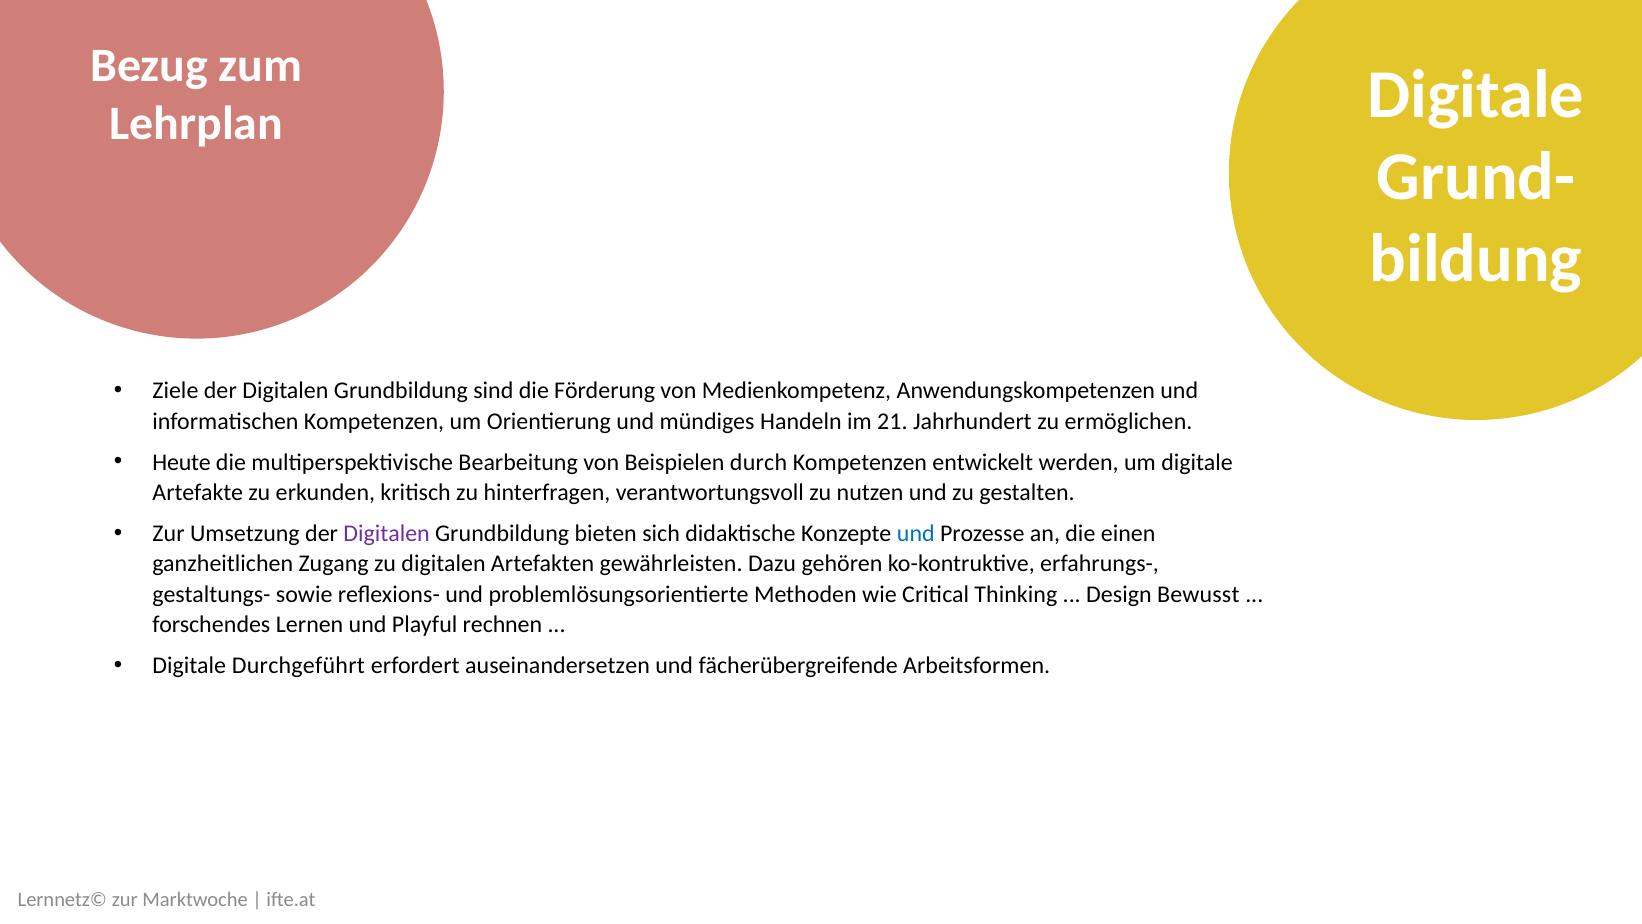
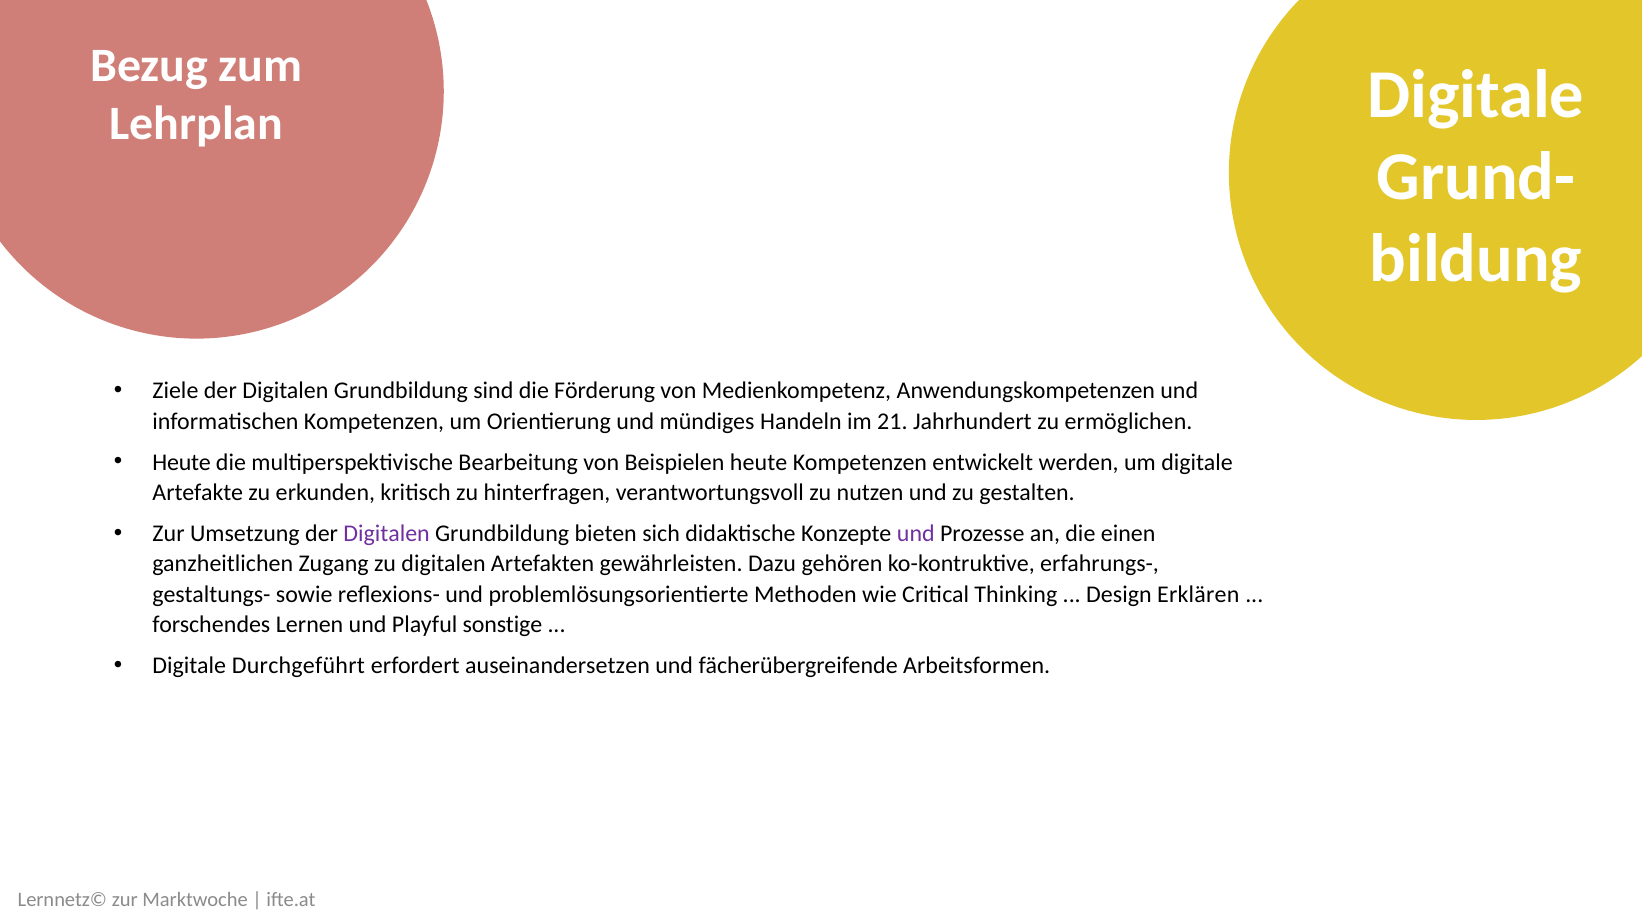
Beispielen durch: durch -> heute
und at (916, 533) colour: blue -> purple
Bewusst: Bewusst -> Erklären
rechnen: rechnen -> sonstige
